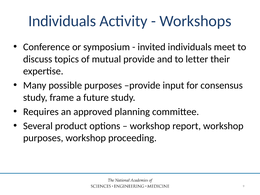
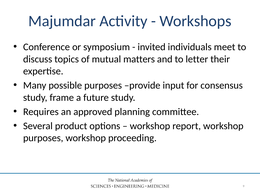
Individuals at (62, 21): Individuals -> Majumdar
mutual provide: provide -> matters
